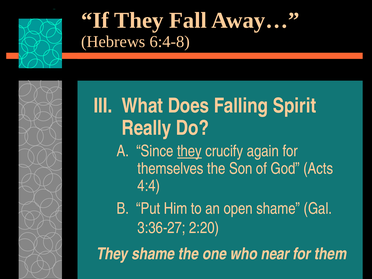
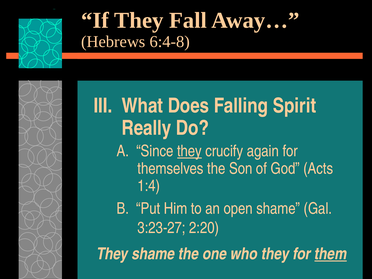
4:4: 4:4 -> 1:4
3:36-27: 3:36-27 -> 3:23-27
who near: near -> they
them underline: none -> present
